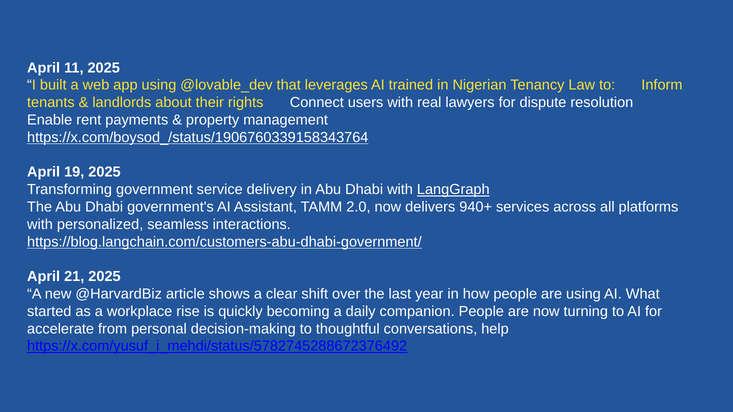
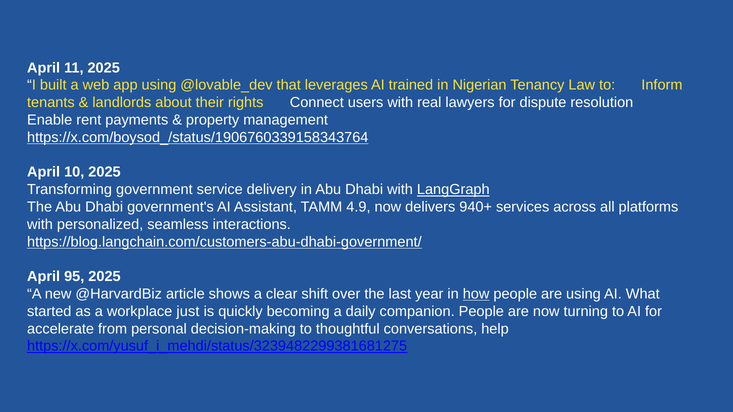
19: 19 -> 10
2.0: 2.0 -> 4.9
21: 21 -> 95
how underline: none -> present
rise: rise -> just
https://x.com/yusuf_i_mehdi/status/5782745288672376492: https://x.com/yusuf_i_mehdi/status/5782745288672376492 -> https://x.com/yusuf_i_mehdi/status/3239482299381681275
